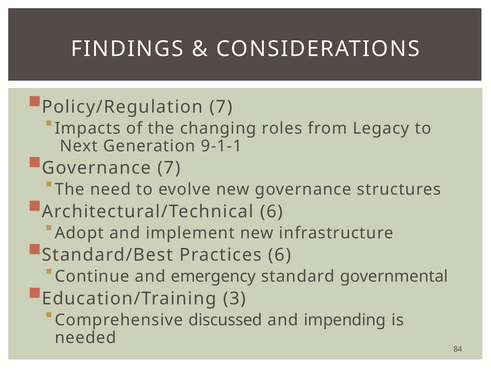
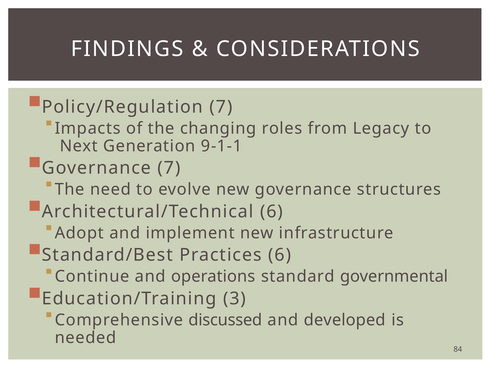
emergency: emergency -> operations
impending: impending -> developed
